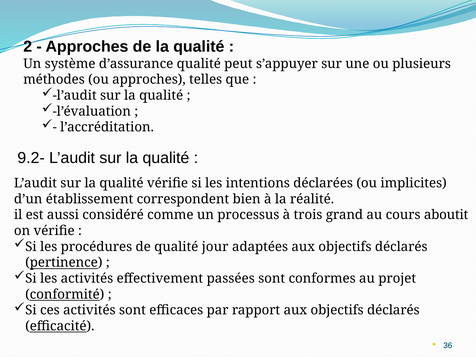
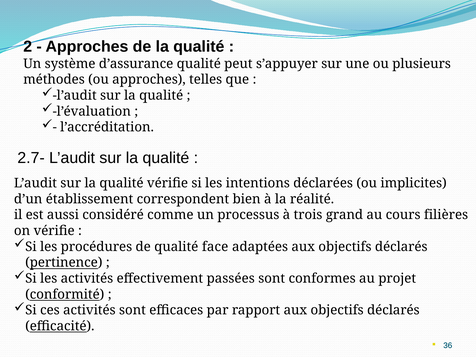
9.2-: 9.2- -> 2.7-
aboutit: aboutit -> filières
jour: jour -> face
